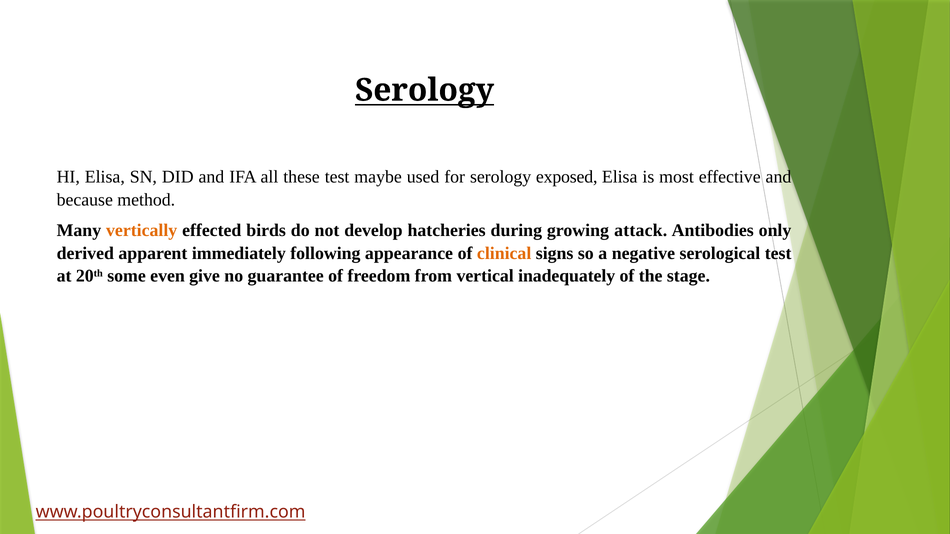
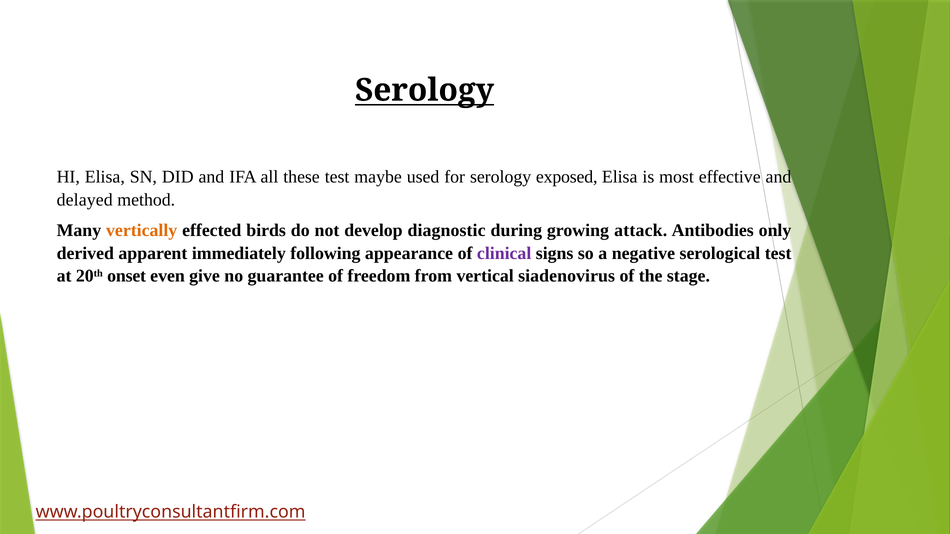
because: because -> delayed
hatcheries: hatcheries -> diagnostic
clinical colour: orange -> purple
some: some -> onset
inadequately: inadequately -> siadenovirus
